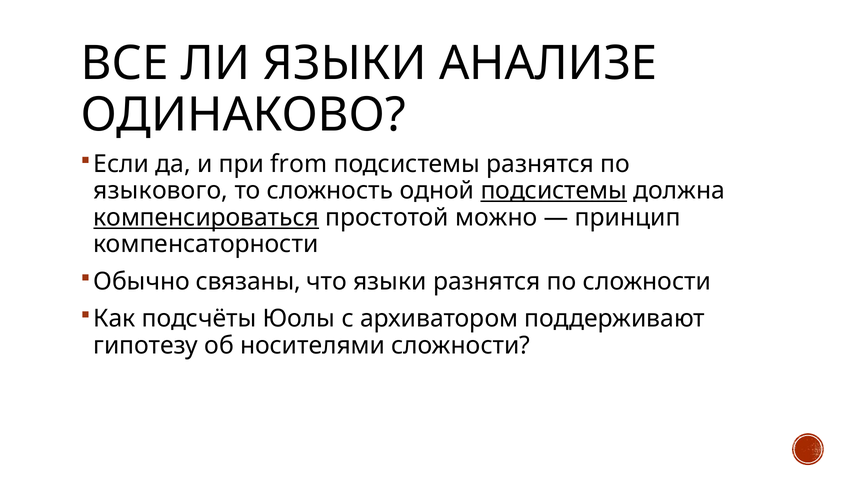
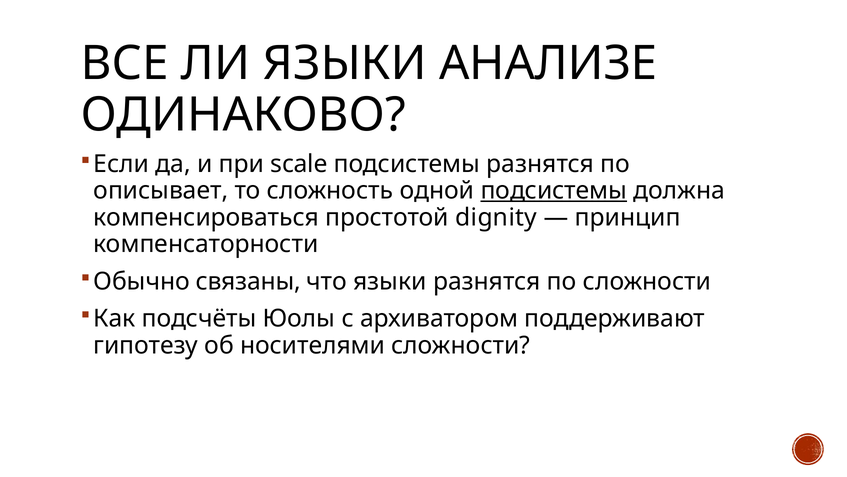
from: from -> scale
языкового: языкового -> описывает
компенсироваться underline: present -> none
можно: можно -> dignity
